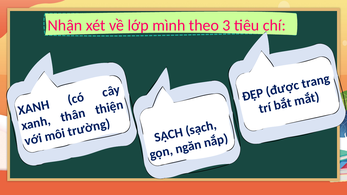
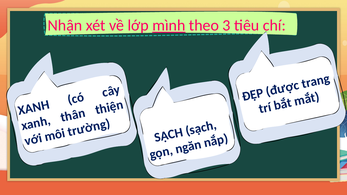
mình underline: none -> present
